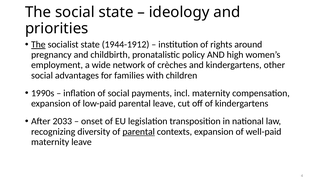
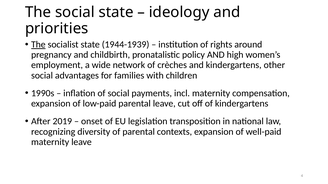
1944-1912: 1944-1912 -> 1944-1939
2033: 2033 -> 2019
parental at (139, 132) underline: present -> none
